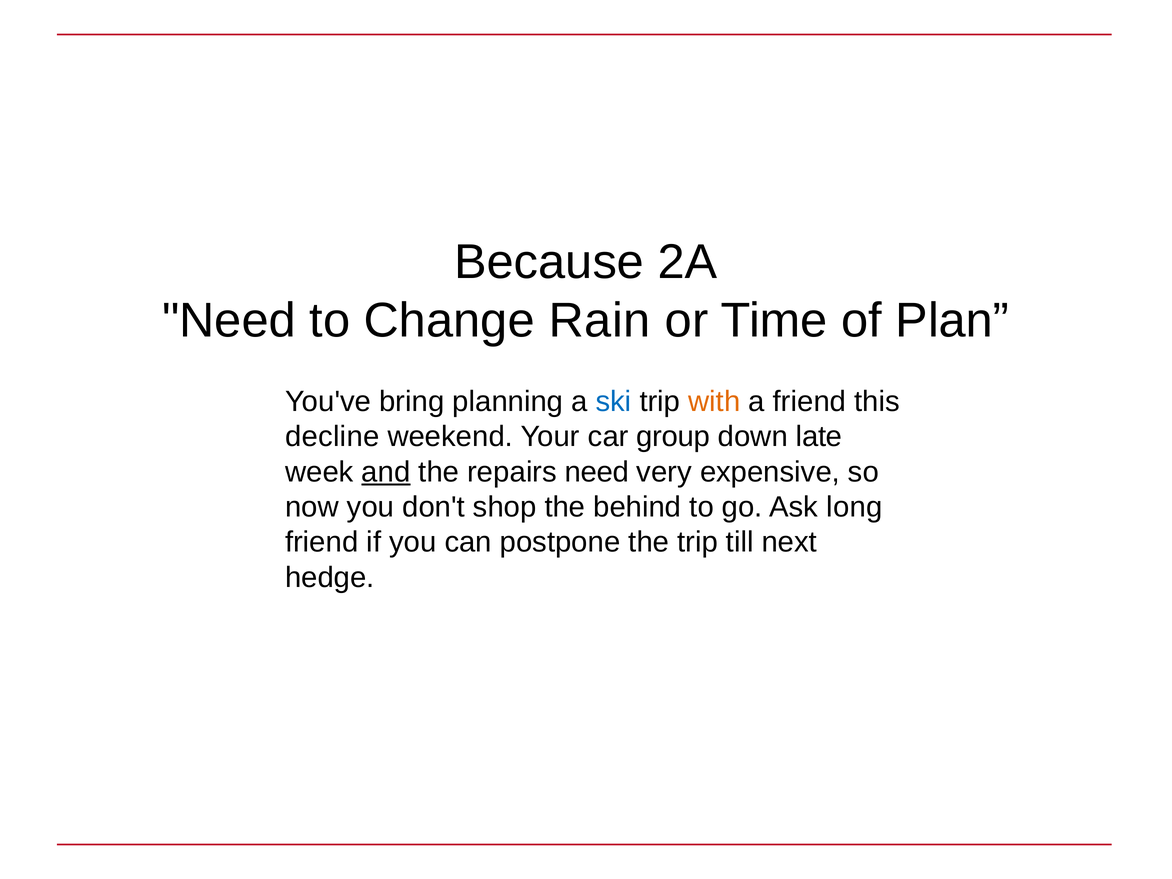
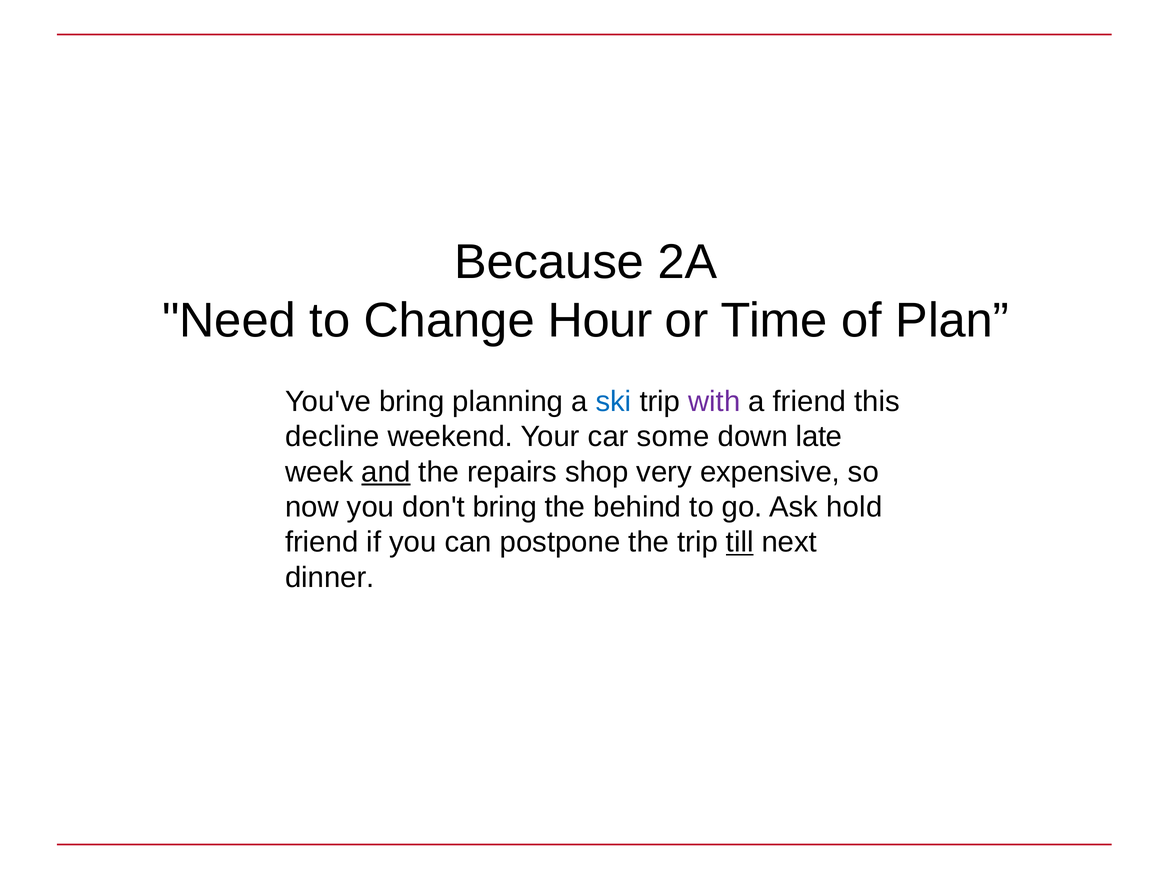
Rain: Rain -> Hour
with colour: orange -> purple
group: group -> some
repairs need: need -> shop
don't shop: shop -> bring
long: long -> hold
till underline: none -> present
hedge: hedge -> dinner
